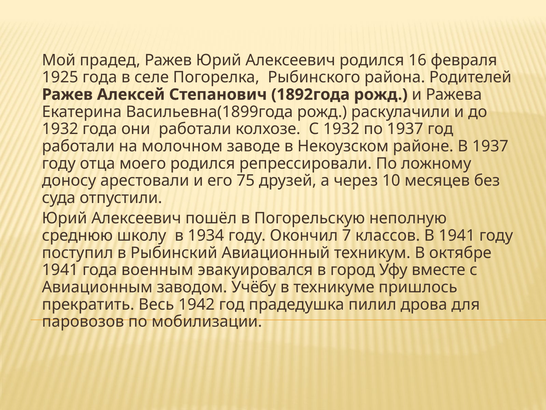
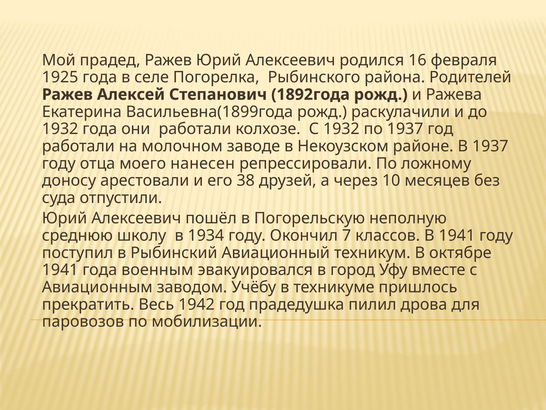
моего родился: родился -> нанесен
75: 75 -> 38
